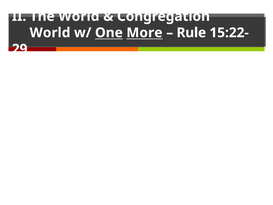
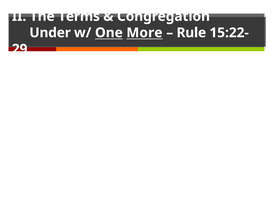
The World: World -> Terms
World at (50, 33): World -> Under
